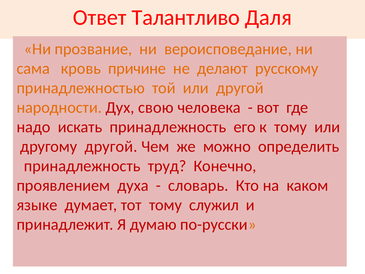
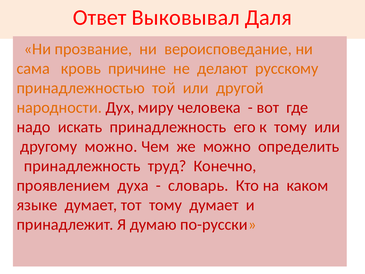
Талантливо: Талантливо -> Выковывал
свою: свою -> миру
другому другой: другой -> можно
тому служил: служил -> думает
